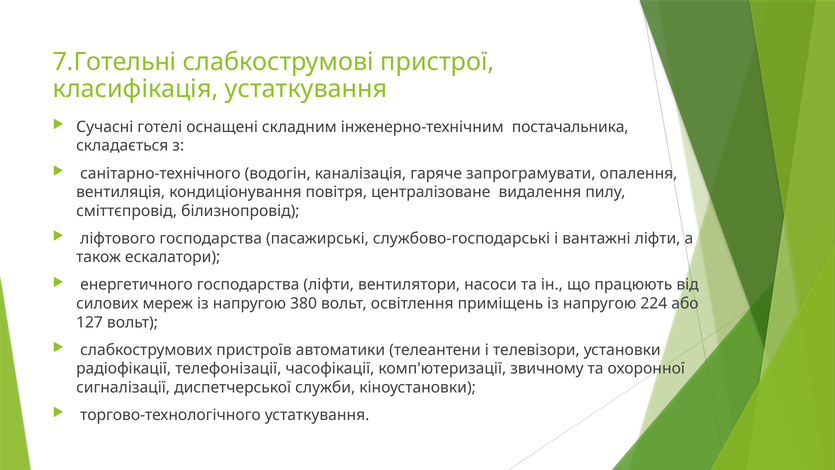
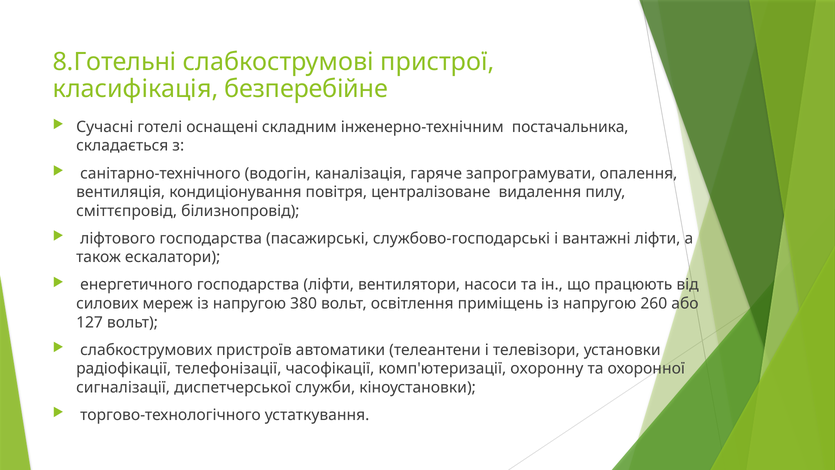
7.Готельні: 7.Готельні -> 8.Готельні
класифікація устаткування: устаткування -> безперебійне
224: 224 -> 260
звичному: звичному -> охоронну
